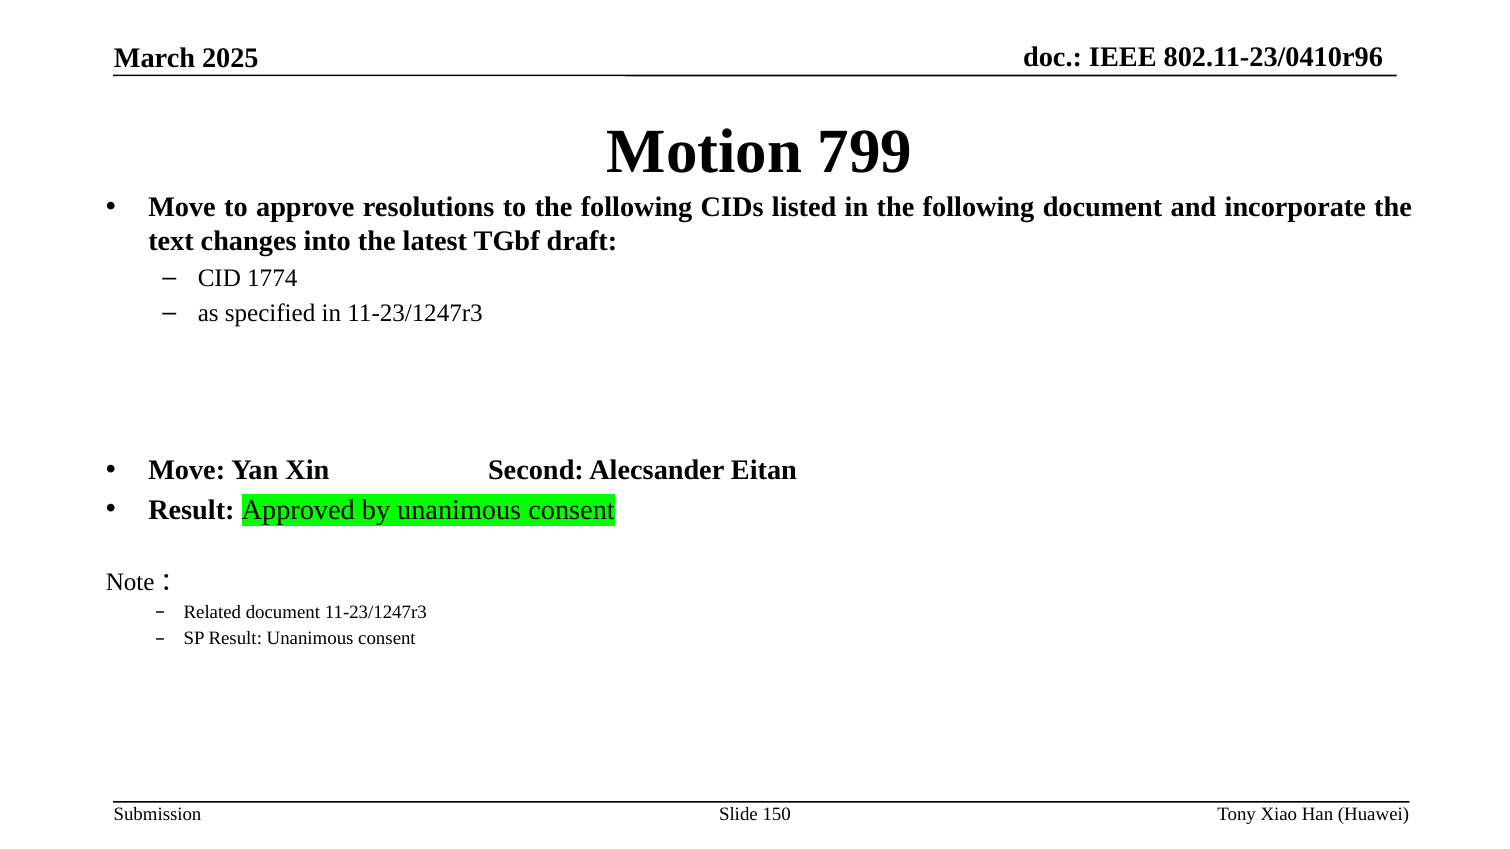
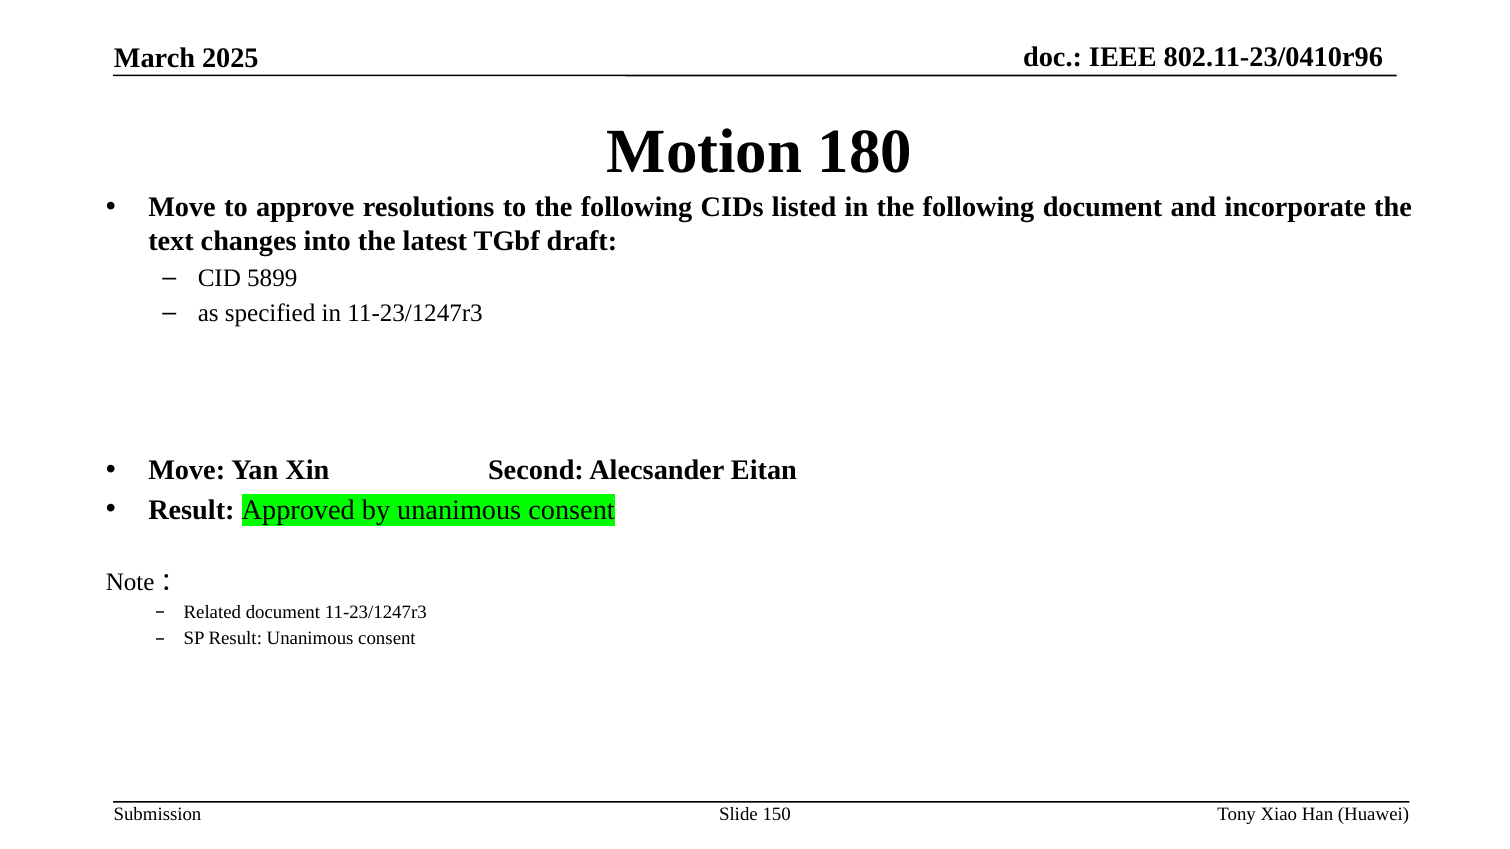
799: 799 -> 180
1774: 1774 -> 5899
